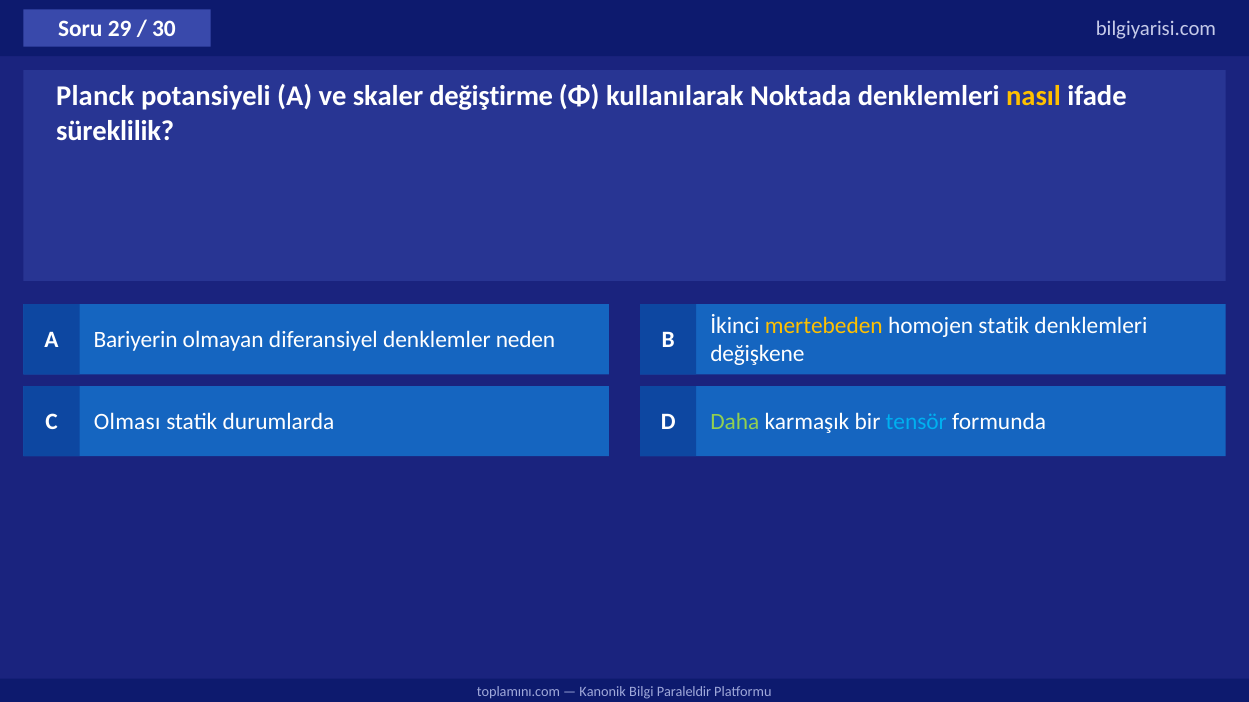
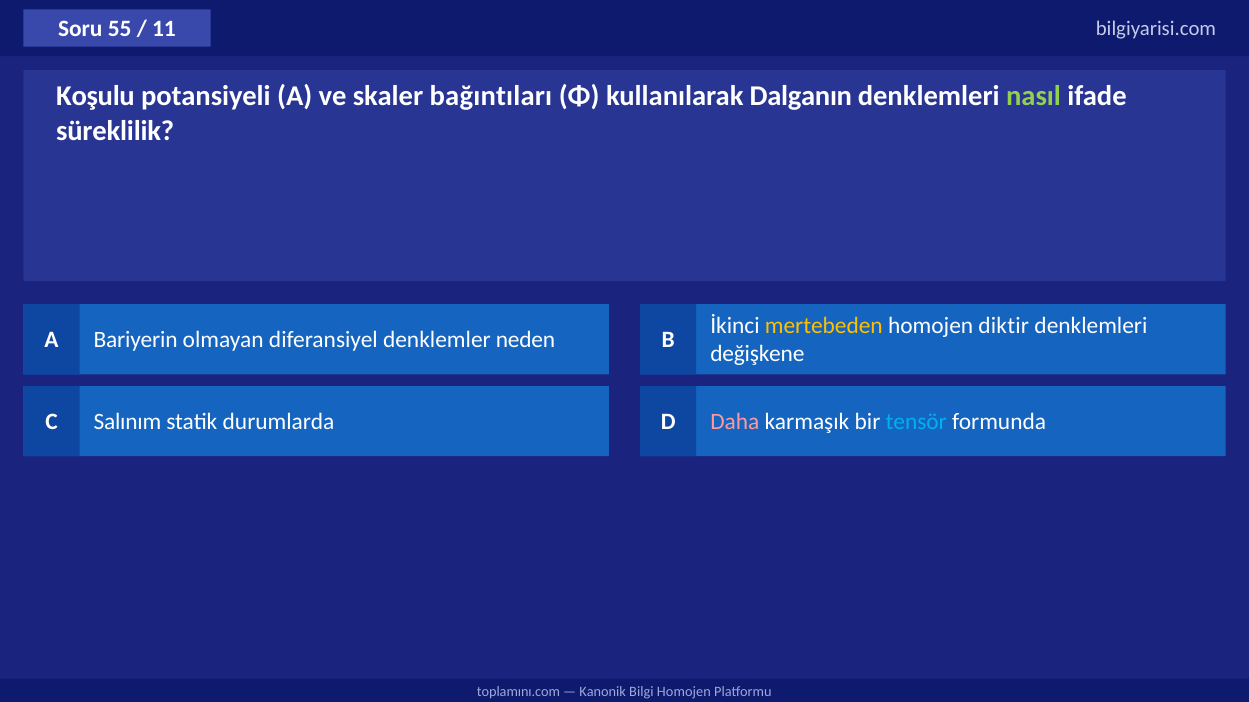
29: 29 -> 55
30: 30 -> 11
Planck: Planck -> Koşulu
değiştirme: değiştirme -> bağıntıları
Noktada: Noktada -> Dalganın
nasıl colour: yellow -> light green
homojen statik: statik -> diktir
Olması: Olması -> Salınım
Daha colour: light green -> pink
Bilgi Paraleldir: Paraleldir -> Homojen
